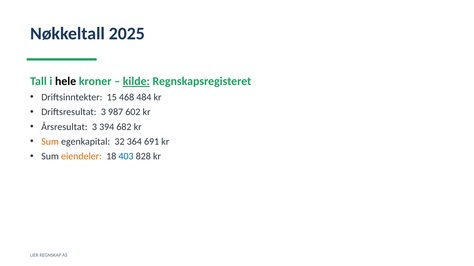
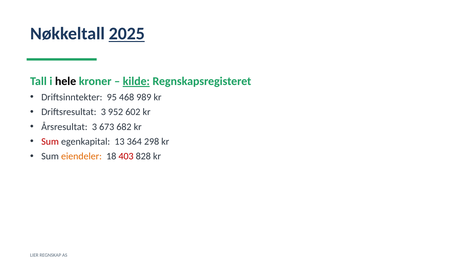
2025 underline: none -> present
15: 15 -> 95
484: 484 -> 989
987: 987 -> 952
394: 394 -> 673
Sum at (50, 142) colour: orange -> red
32: 32 -> 13
691: 691 -> 298
403 colour: blue -> red
